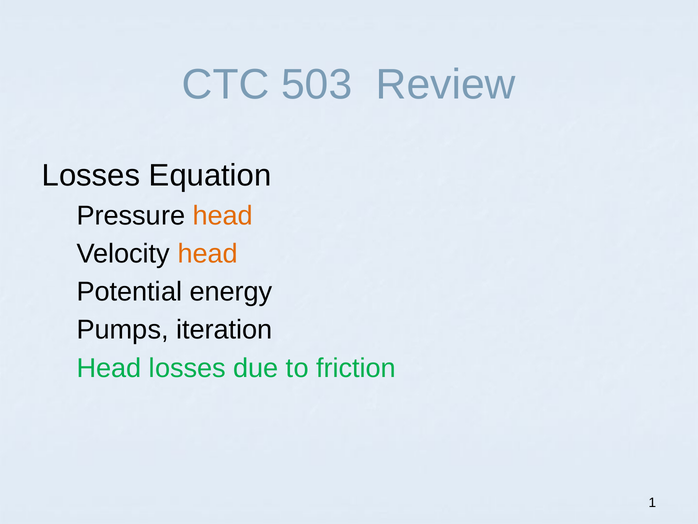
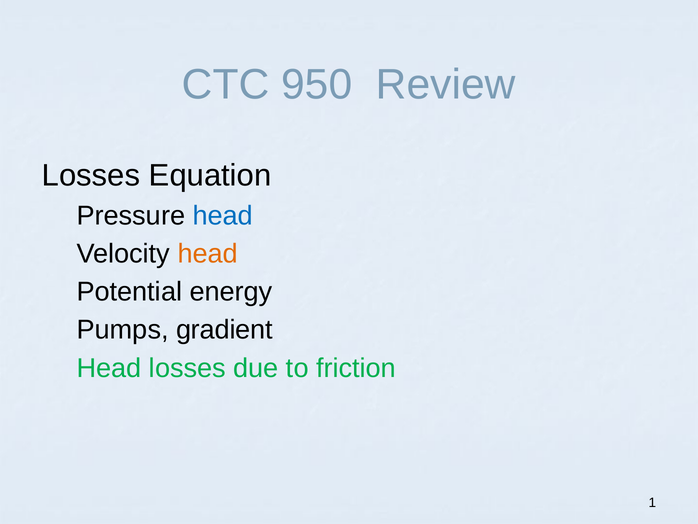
503: 503 -> 950
head at (223, 216) colour: orange -> blue
iteration: iteration -> gradient
